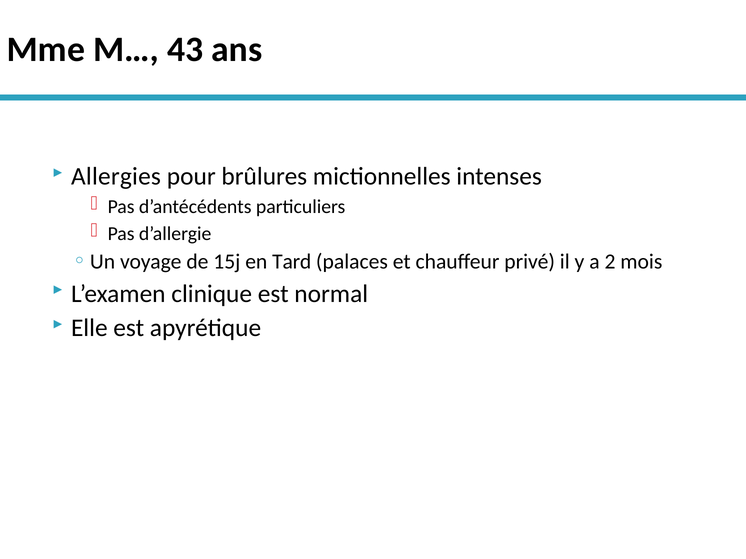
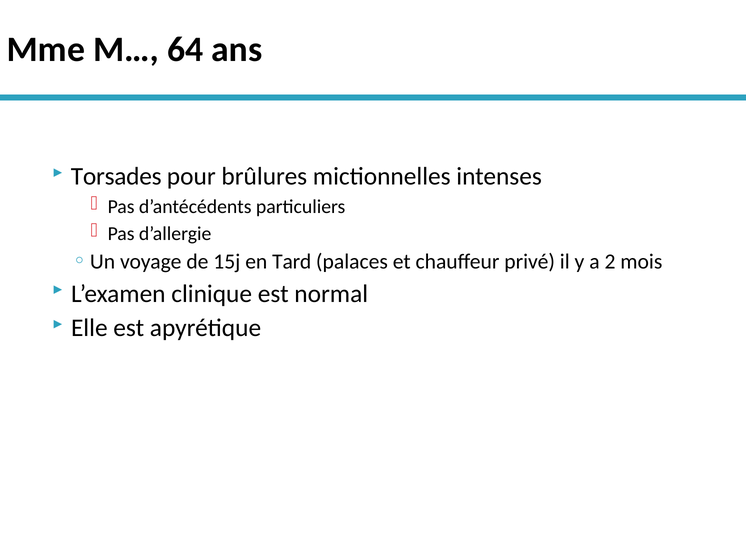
43: 43 -> 64
Allergies: Allergies -> Torsades
